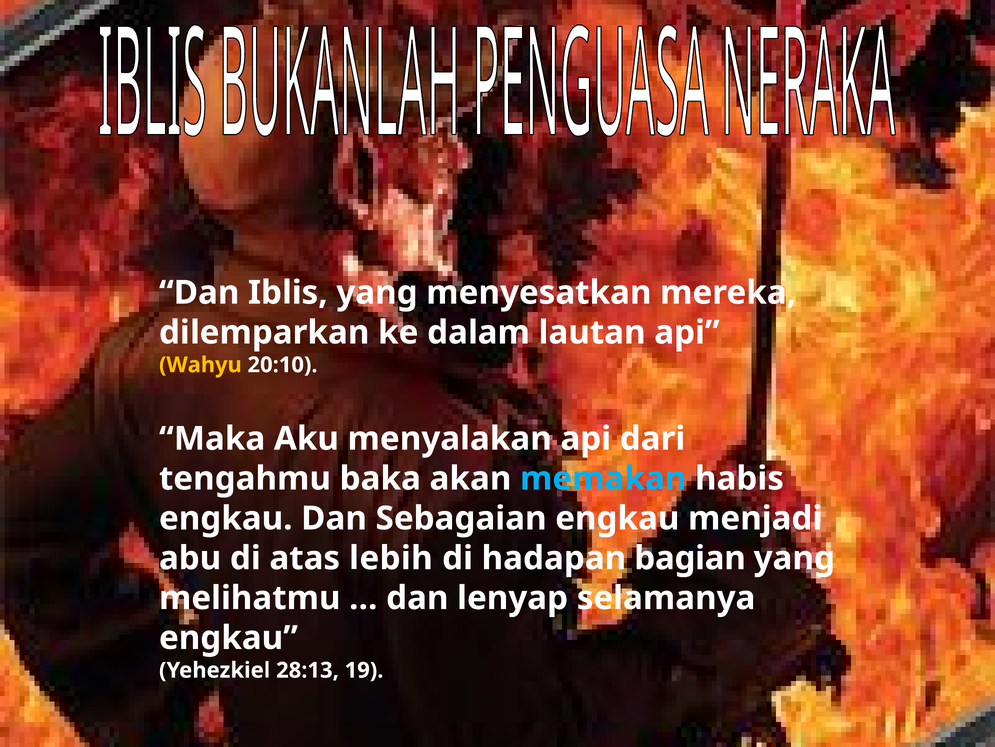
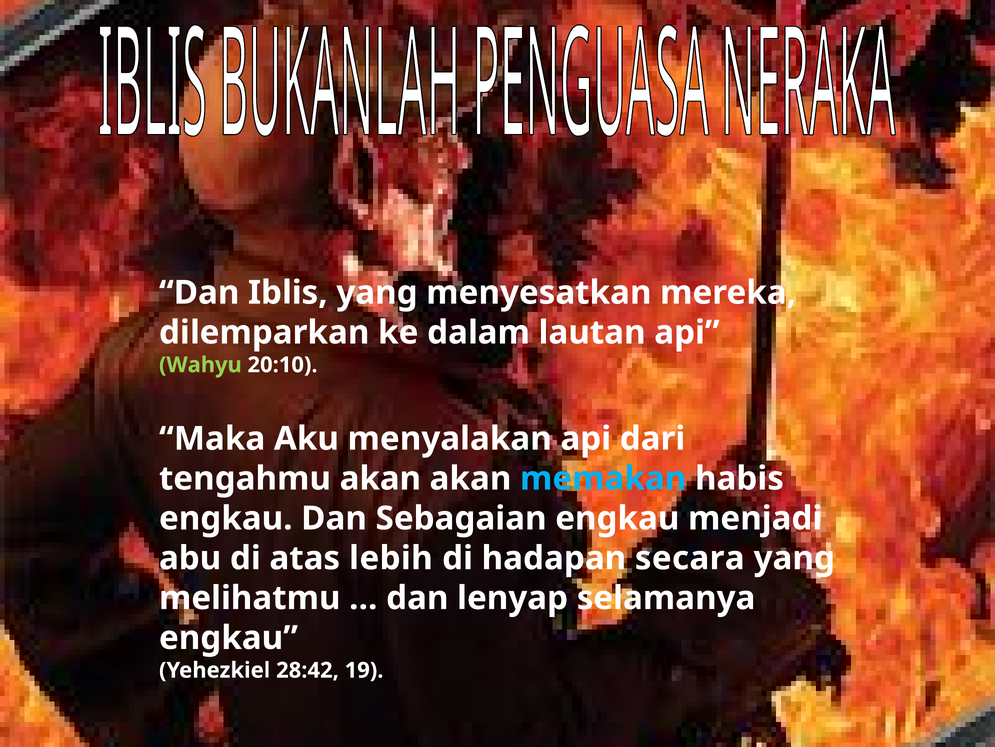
Wahyu colour: yellow -> light green
tengahmu baka: baka -> akan
bagian: bagian -> secara
28:13: 28:13 -> 28:42
